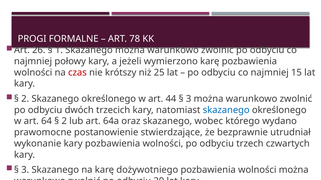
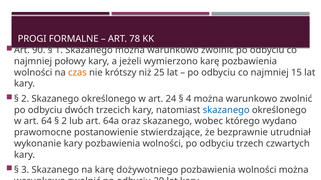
26: 26 -> 90
czas colour: red -> orange
44: 44 -> 24
3 at (189, 99): 3 -> 4
